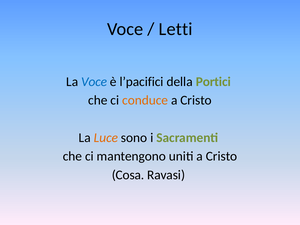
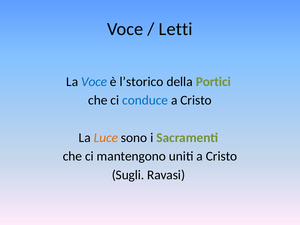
l’pacifici: l’pacifici -> l’storico
conduce colour: orange -> blue
Cosa: Cosa -> Sugli
